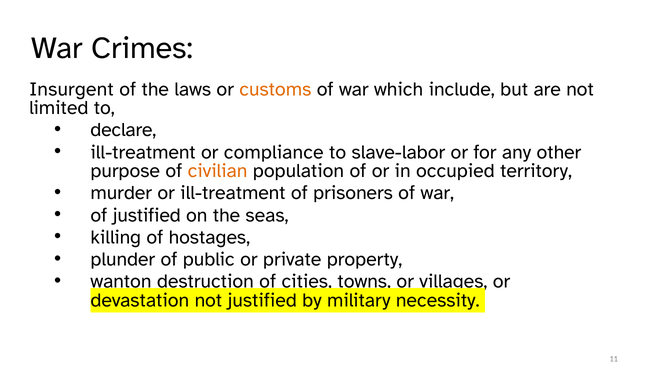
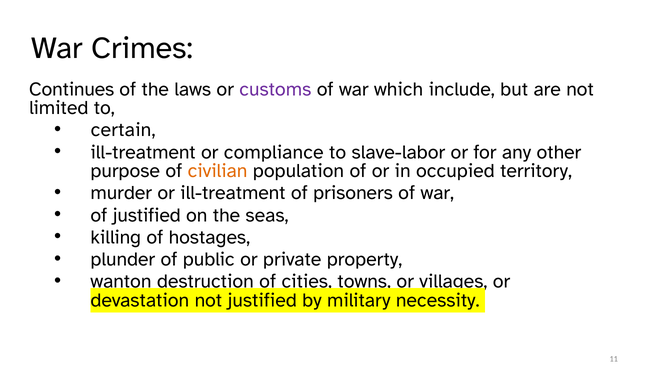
Insurgent: Insurgent -> Continues
customs colour: orange -> purple
declare: declare -> certain
